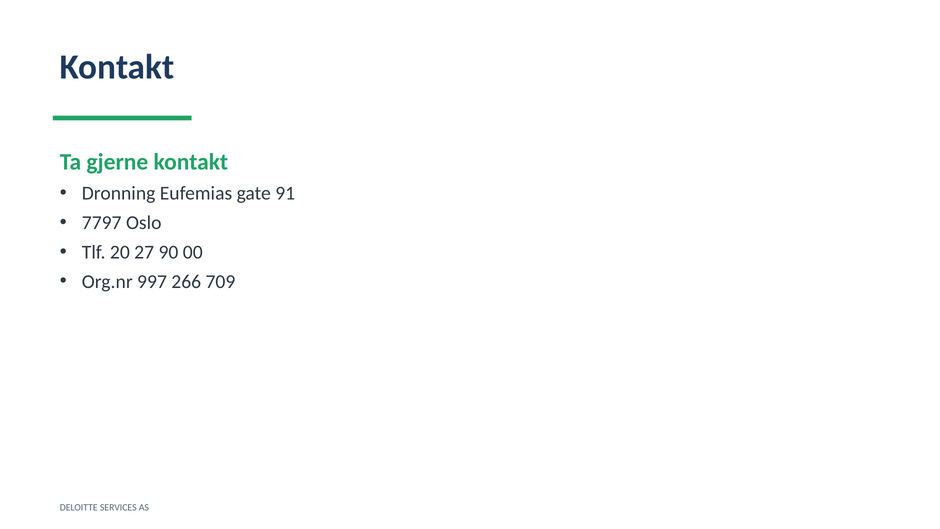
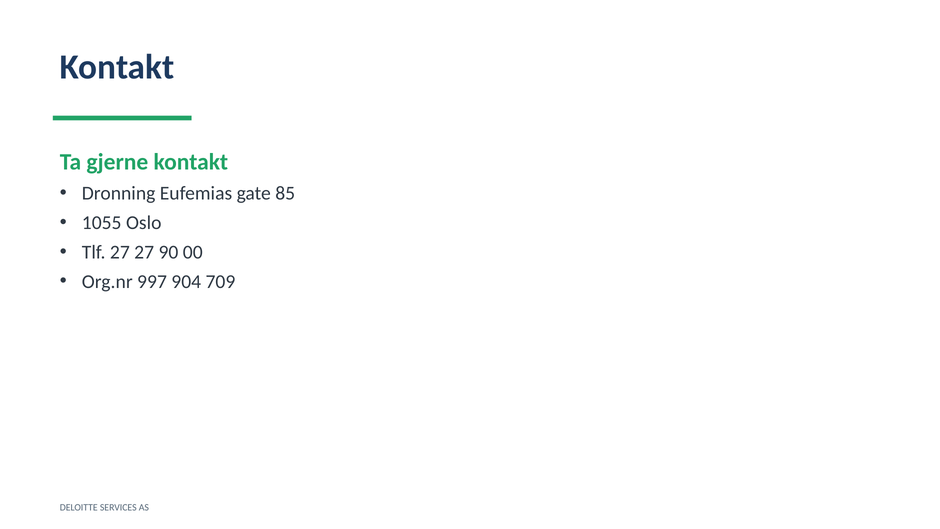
91: 91 -> 85
7797: 7797 -> 1055
Tlf 20: 20 -> 27
266: 266 -> 904
